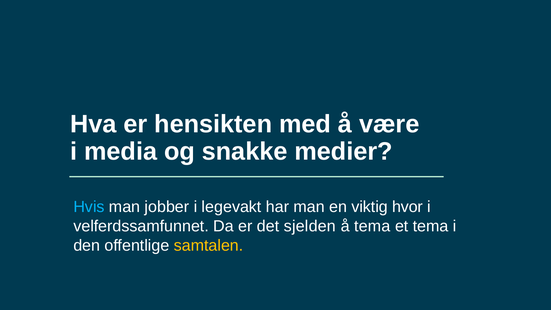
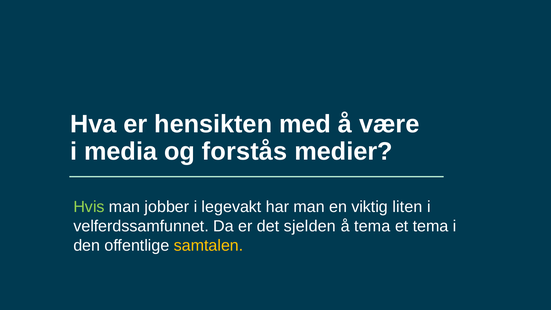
snakke: snakke -> forstås
Hvis colour: light blue -> light green
hvor: hvor -> liten
